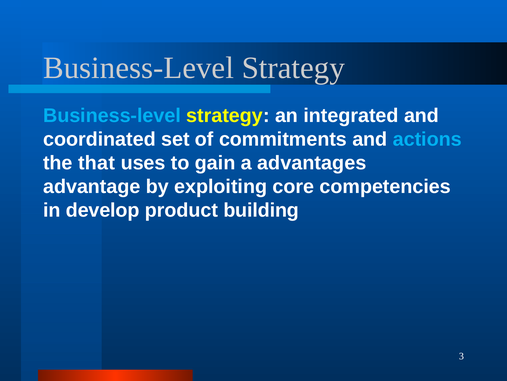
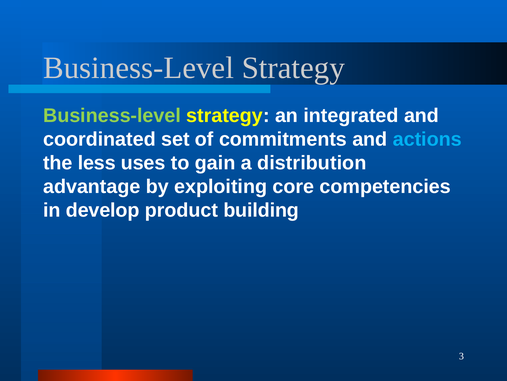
Business-level at (112, 115) colour: light blue -> light green
that: that -> less
advantages: advantages -> distribution
